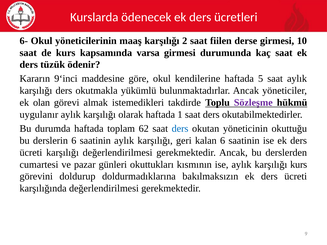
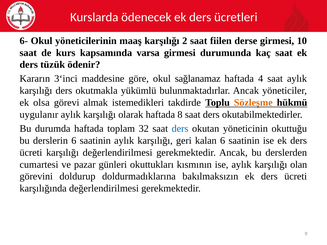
9‘inci: 9‘inci -> 3‘inci
kendilerine: kendilerine -> sağlanamaz
5: 5 -> 4
olan: olan -> olsa
Sözleşme colour: purple -> orange
1: 1 -> 8
62: 62 -> 32
karşılığı kurs: kurs -> olan
